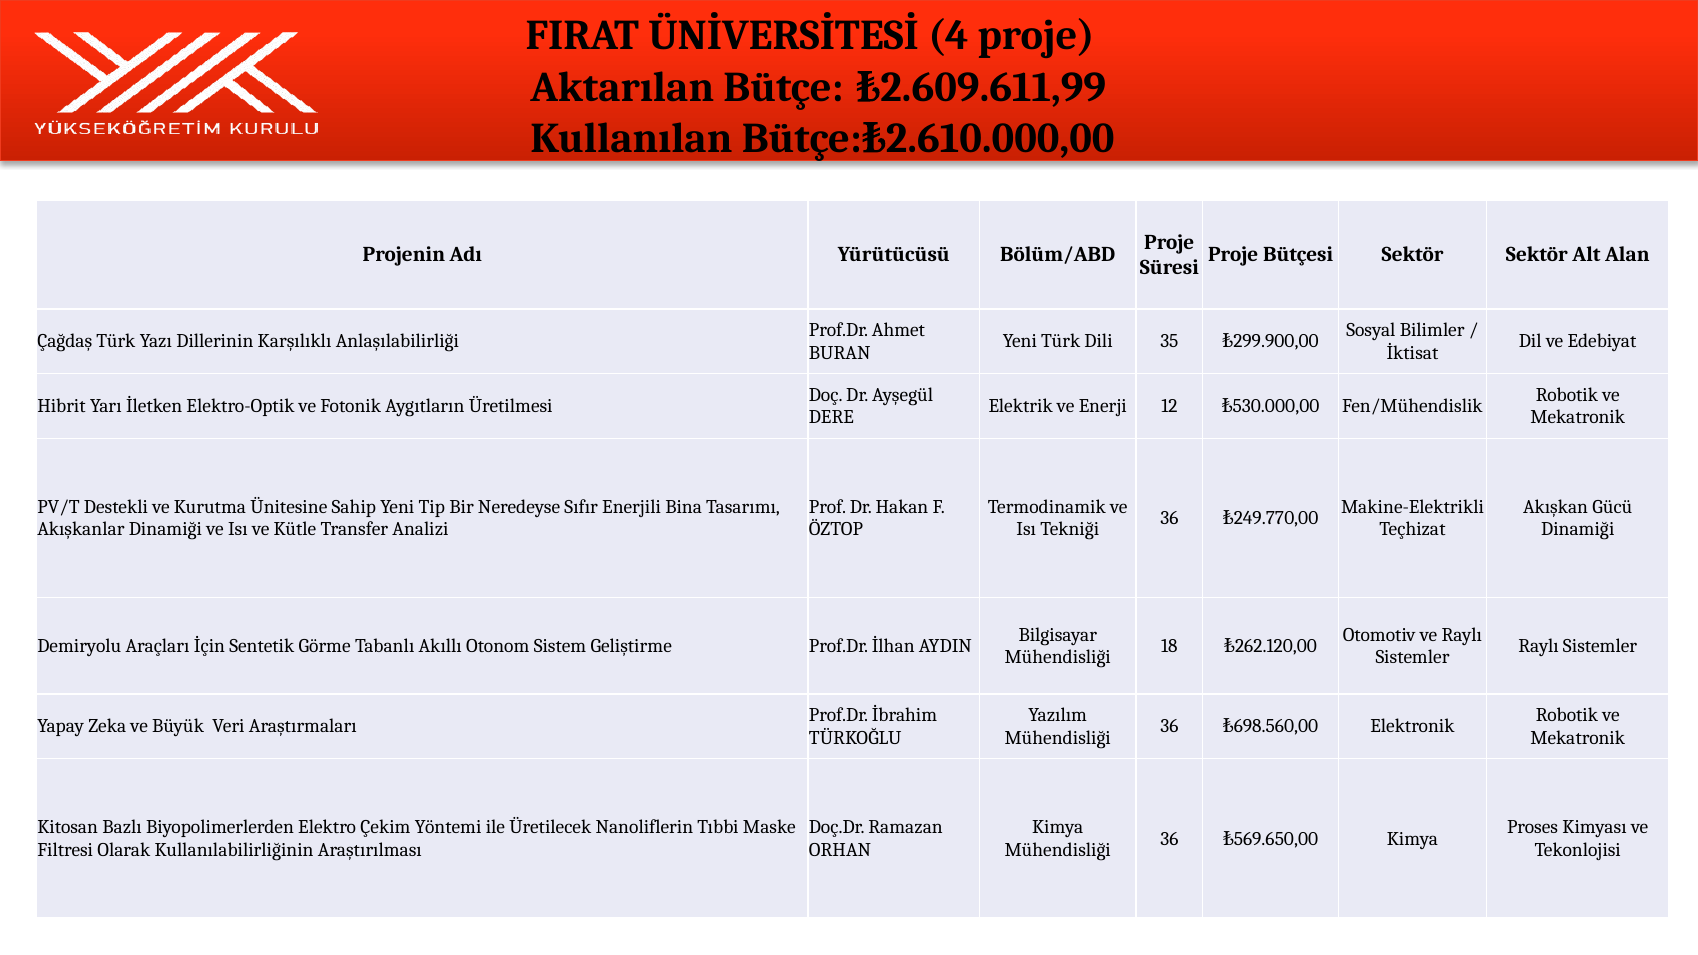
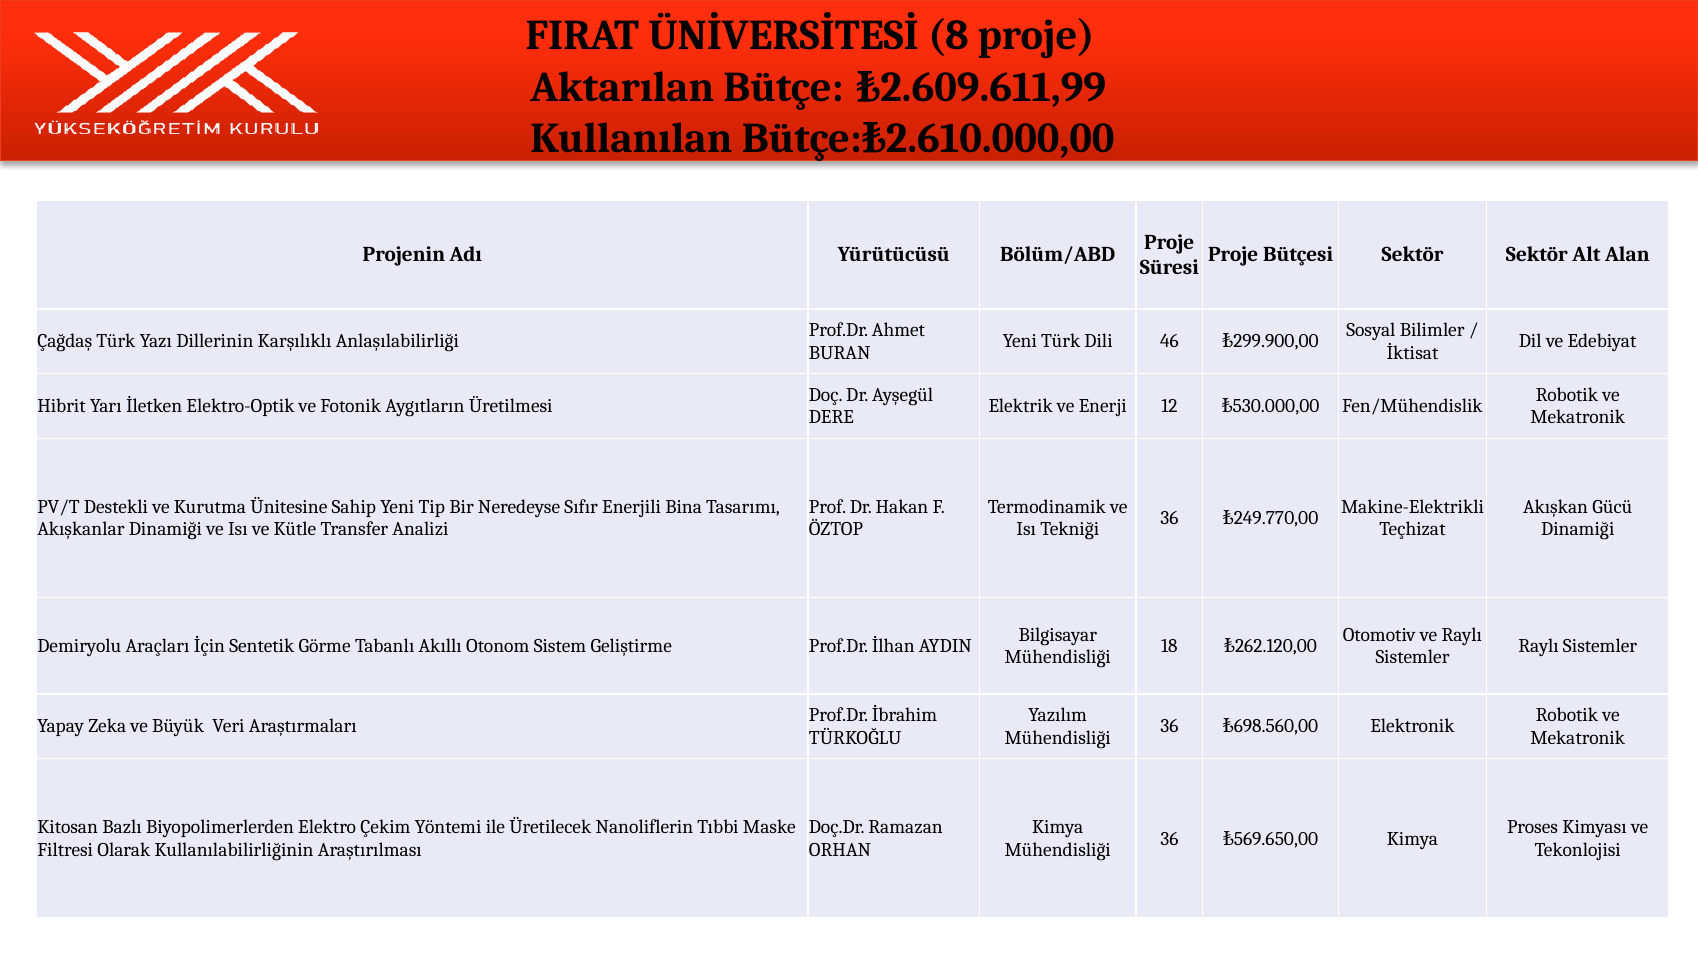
4: 4 -> 8
35: 35 -> 46
